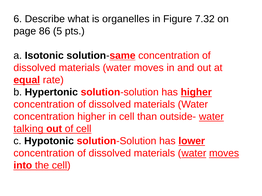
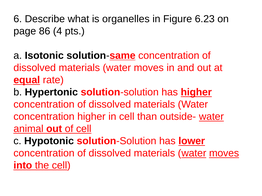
7.32: 7.32 -> 6.23
5: 5 -> 4
talking: talking -> animal
